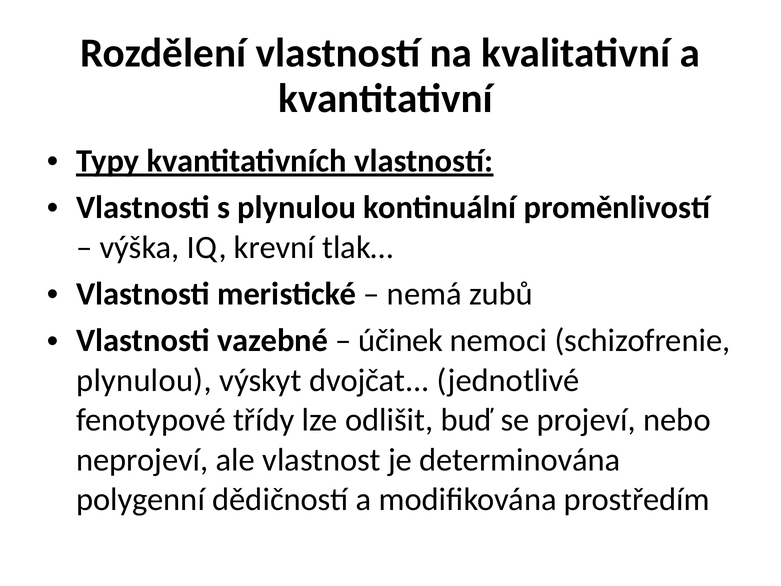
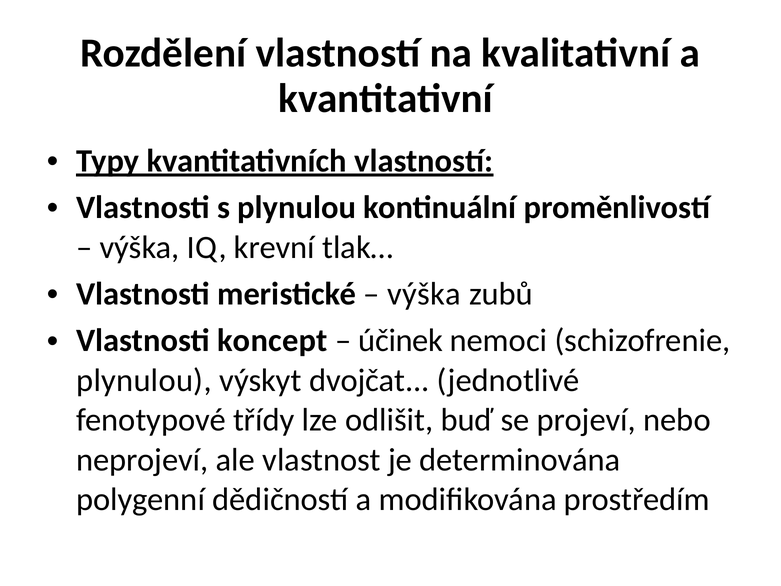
nemá at (424, 294): nemá -> výška
vazebné: vazebné -> koncept
